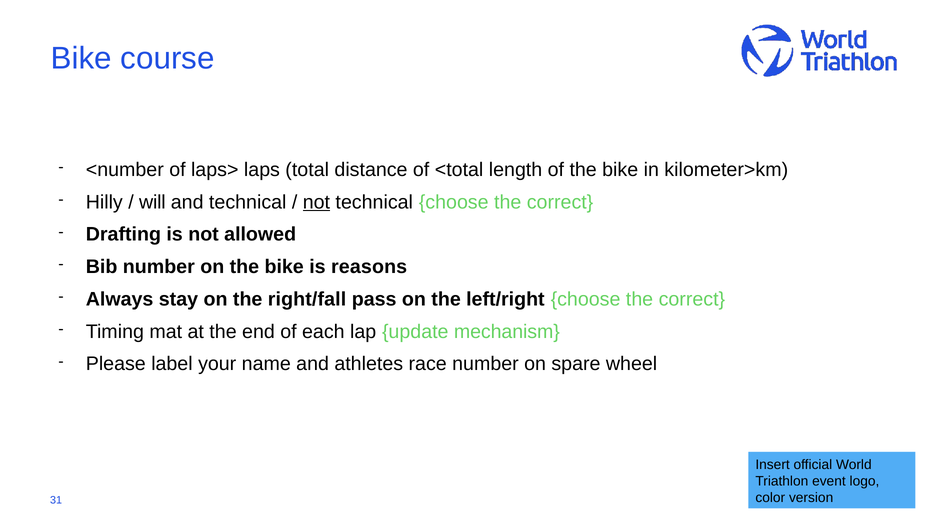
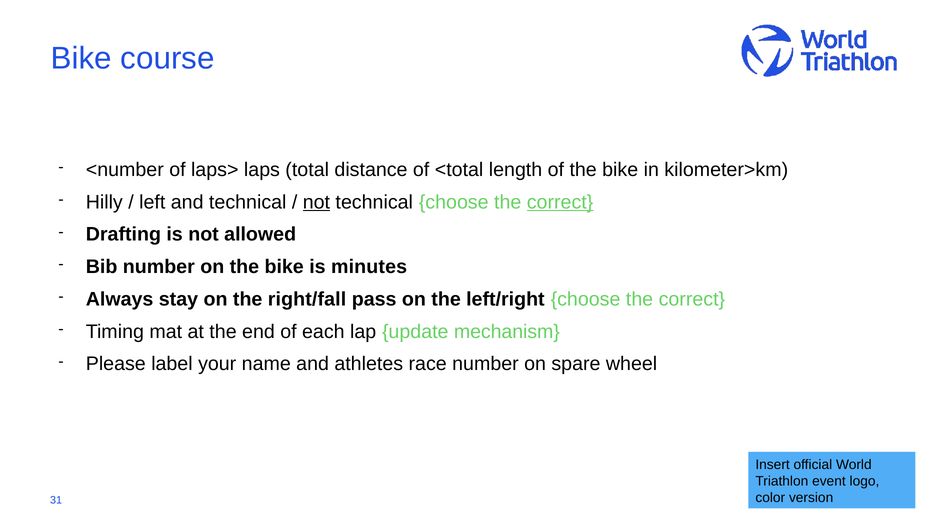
will: will -> left
correct at (560, 202) underline: none -> present
reasons: reasons -> minutes
